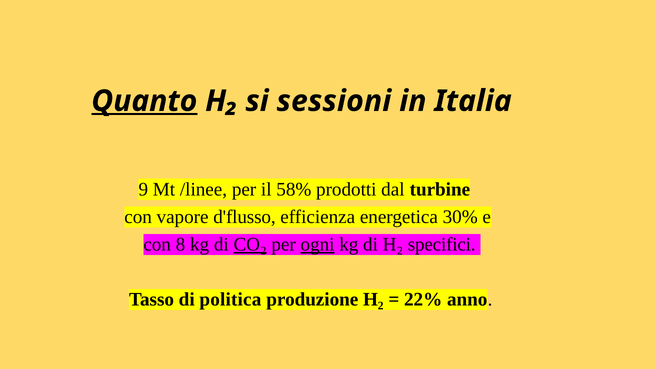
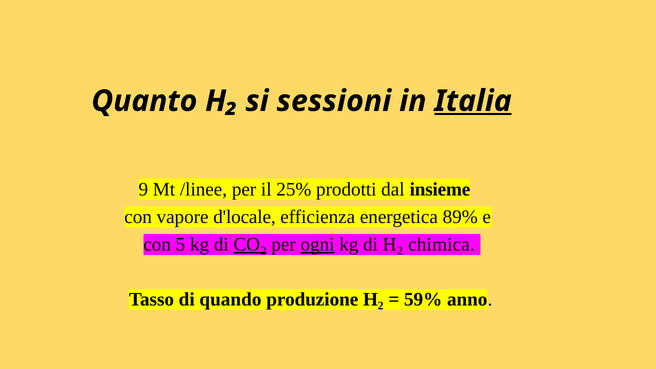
Quanto underline: present -> none
Italia underline: none -> present
58%: 58% -> 25%
turbine: turbine -> insieme
d'flusso: d'flusso -> d'locale
30%: 30% -> 89%
8: 8 -> 5
specifici: specifici -> chimica
politica: politica -> quando
22%: 22% -> 59%
